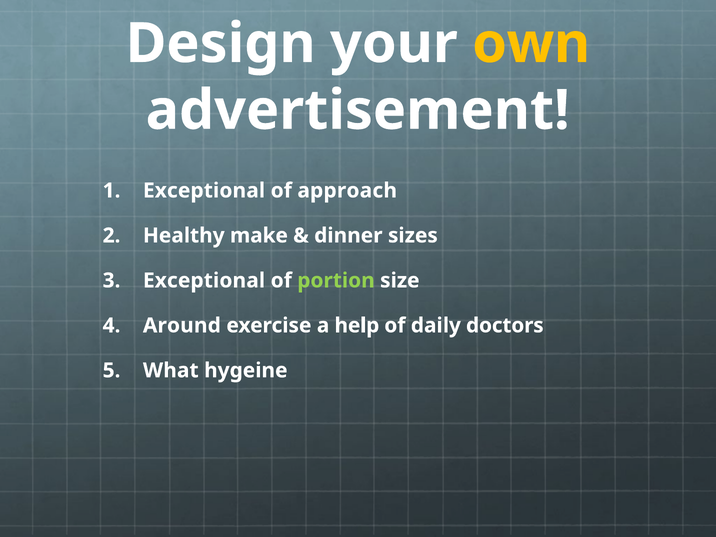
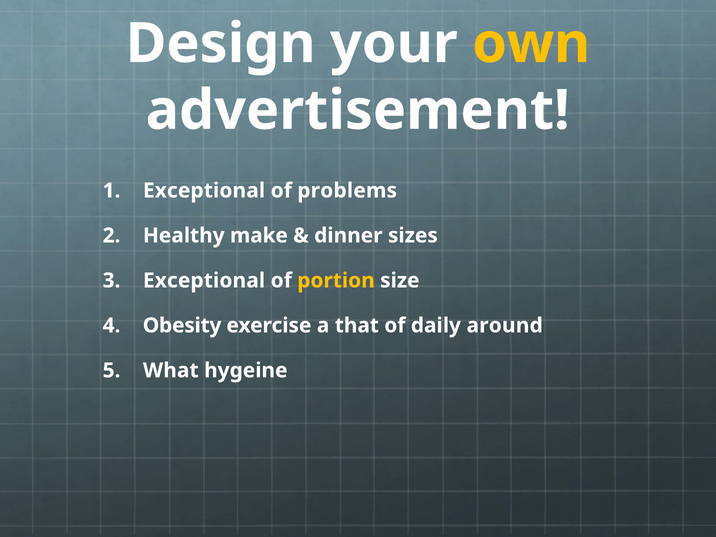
approach: approach -> problems
portion colour: light green -> yellow
Around: Around -> Obesity
help: help -> that
doctors: doctors -> around
